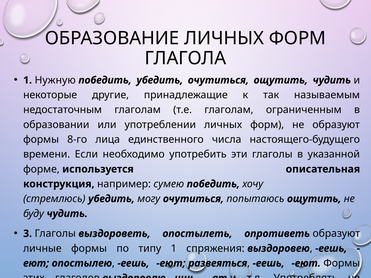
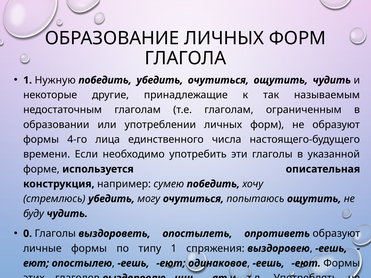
8-го: 8-го -> 4-го
3: 3 -> 0
развеяться: развеяться -> одинаковое
